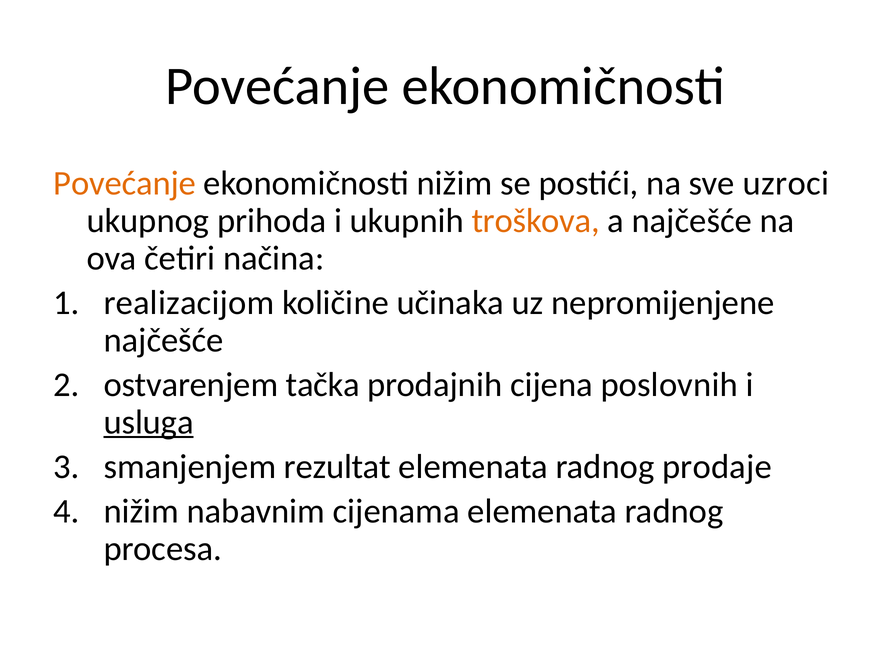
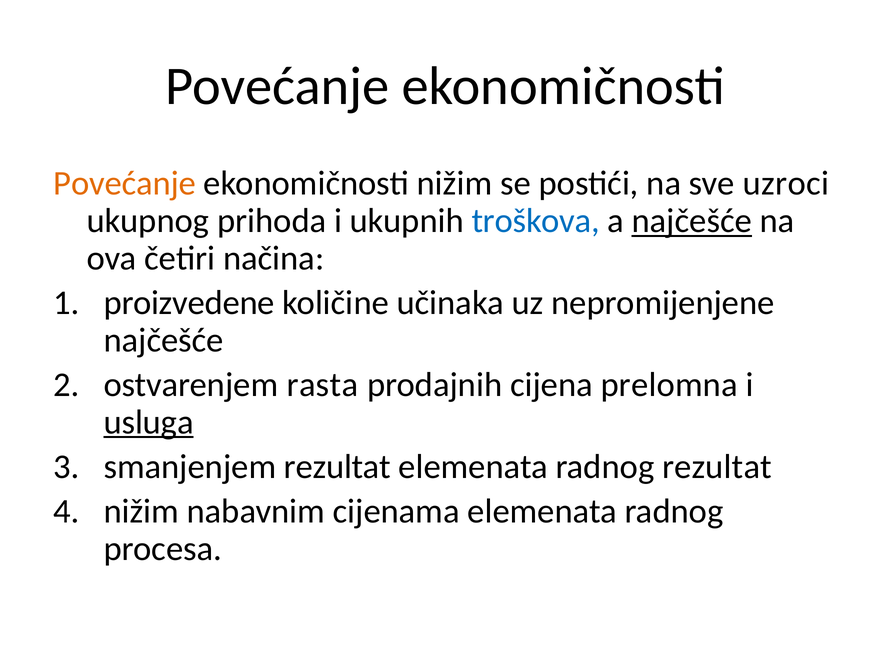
troškova colour: orange -> blue
najčešće at (692, 221) underline: none -> present
realizacijom: realizacijom -> proizvedene
tačka: tačka -> rasta
poslovnih: poslovnih -> prelomna
radnog prodaje: prodaje -> rezultat
